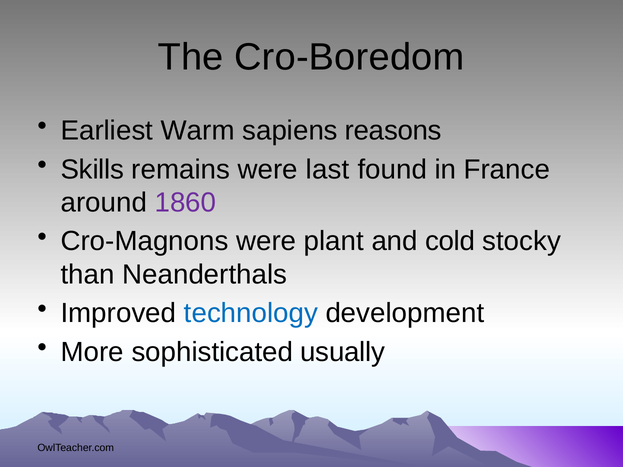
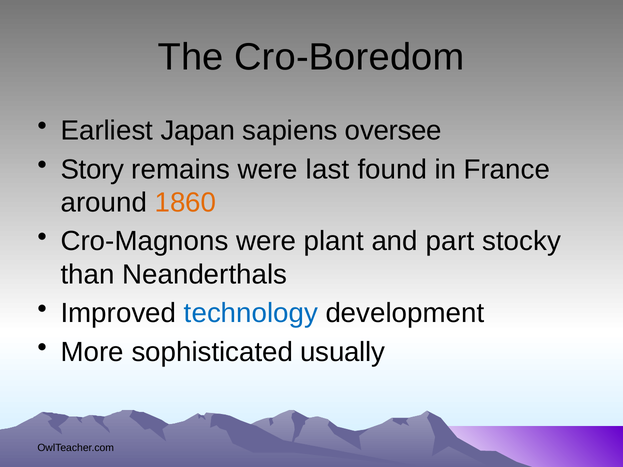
Warm: Warm -> Japan
reasons: reasons -> oversee
Skills: Skills -> Story
1860 colour: purple -> orange
cold: cold -> part
